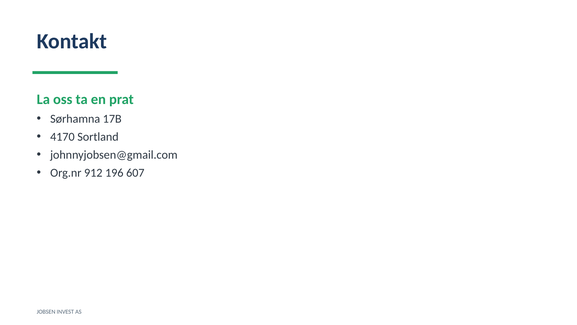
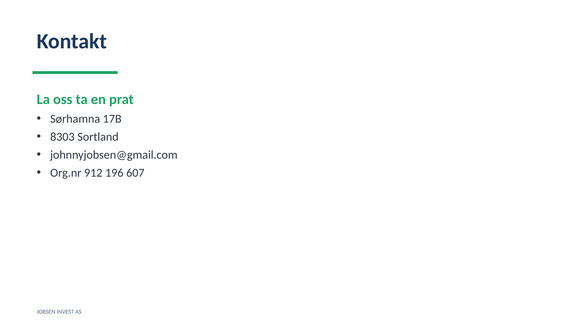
4170: 4170 -> 8303
